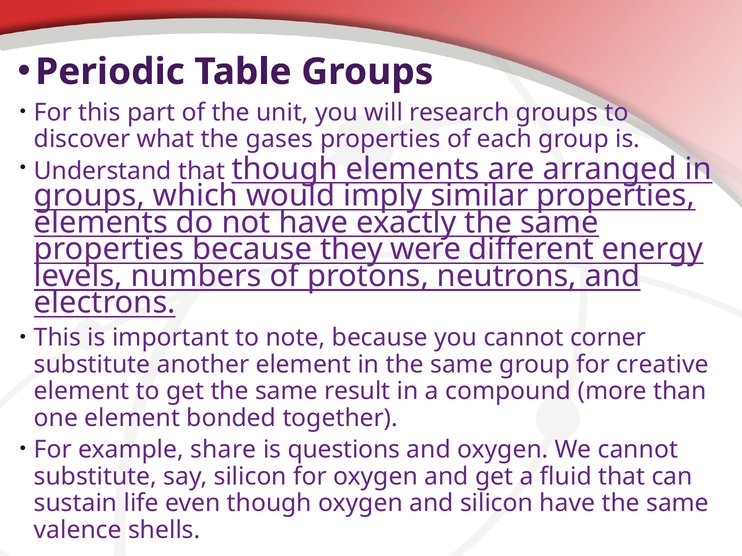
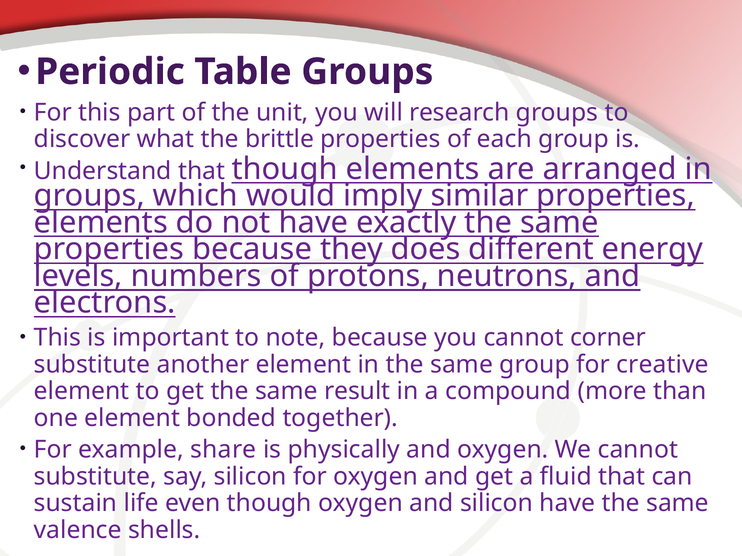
gases: gases -> brittle
were: were -> does
questions: questions -> physically
